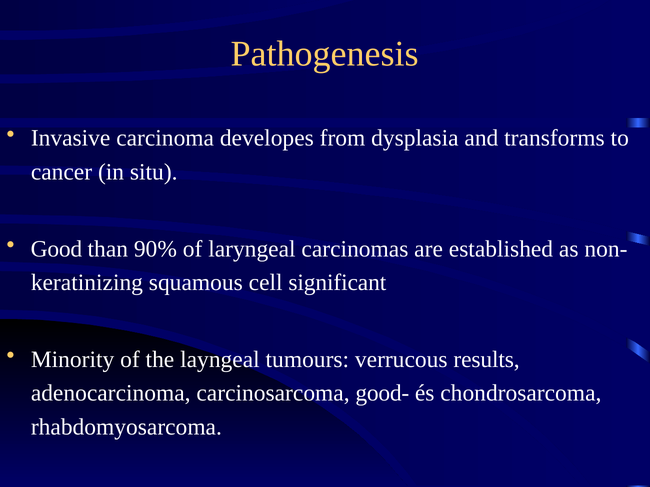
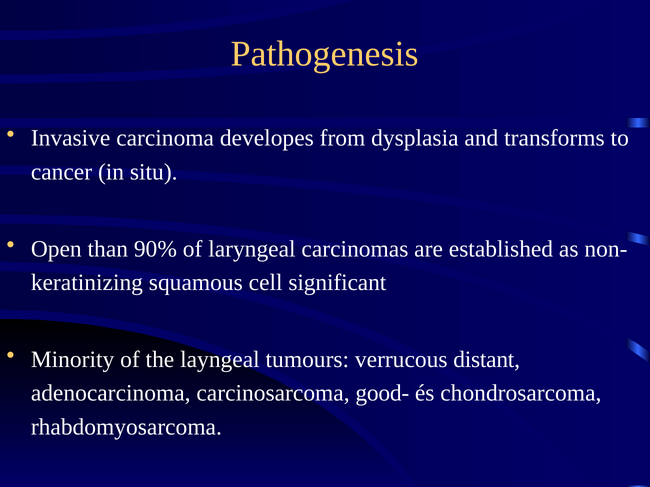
Good: Good -> Open
results: results -> distant
